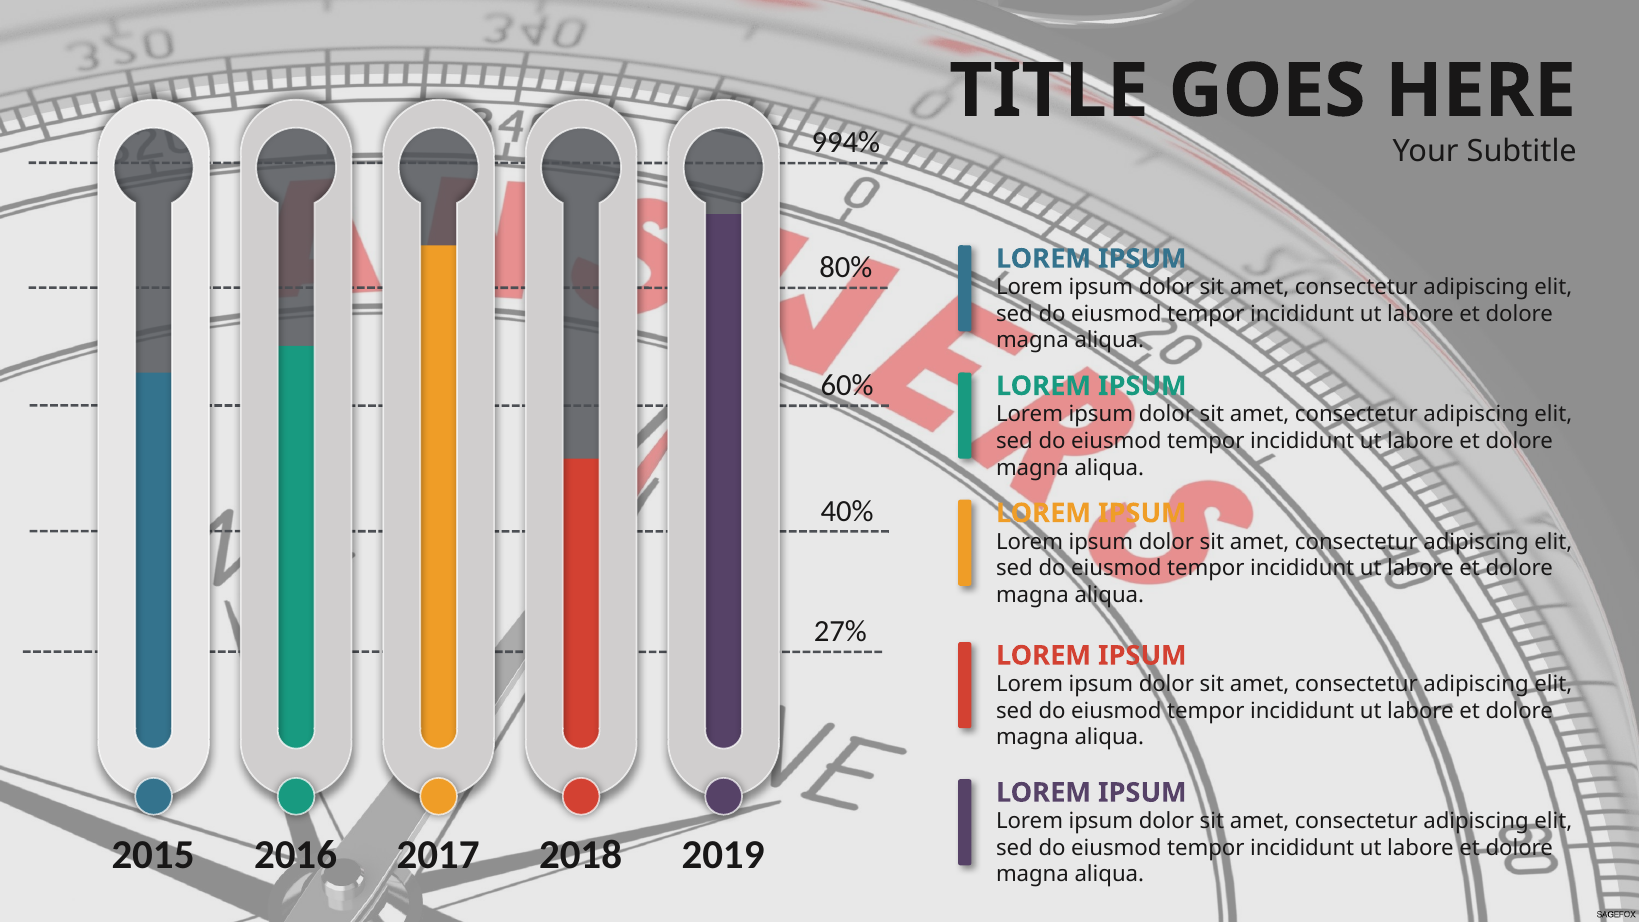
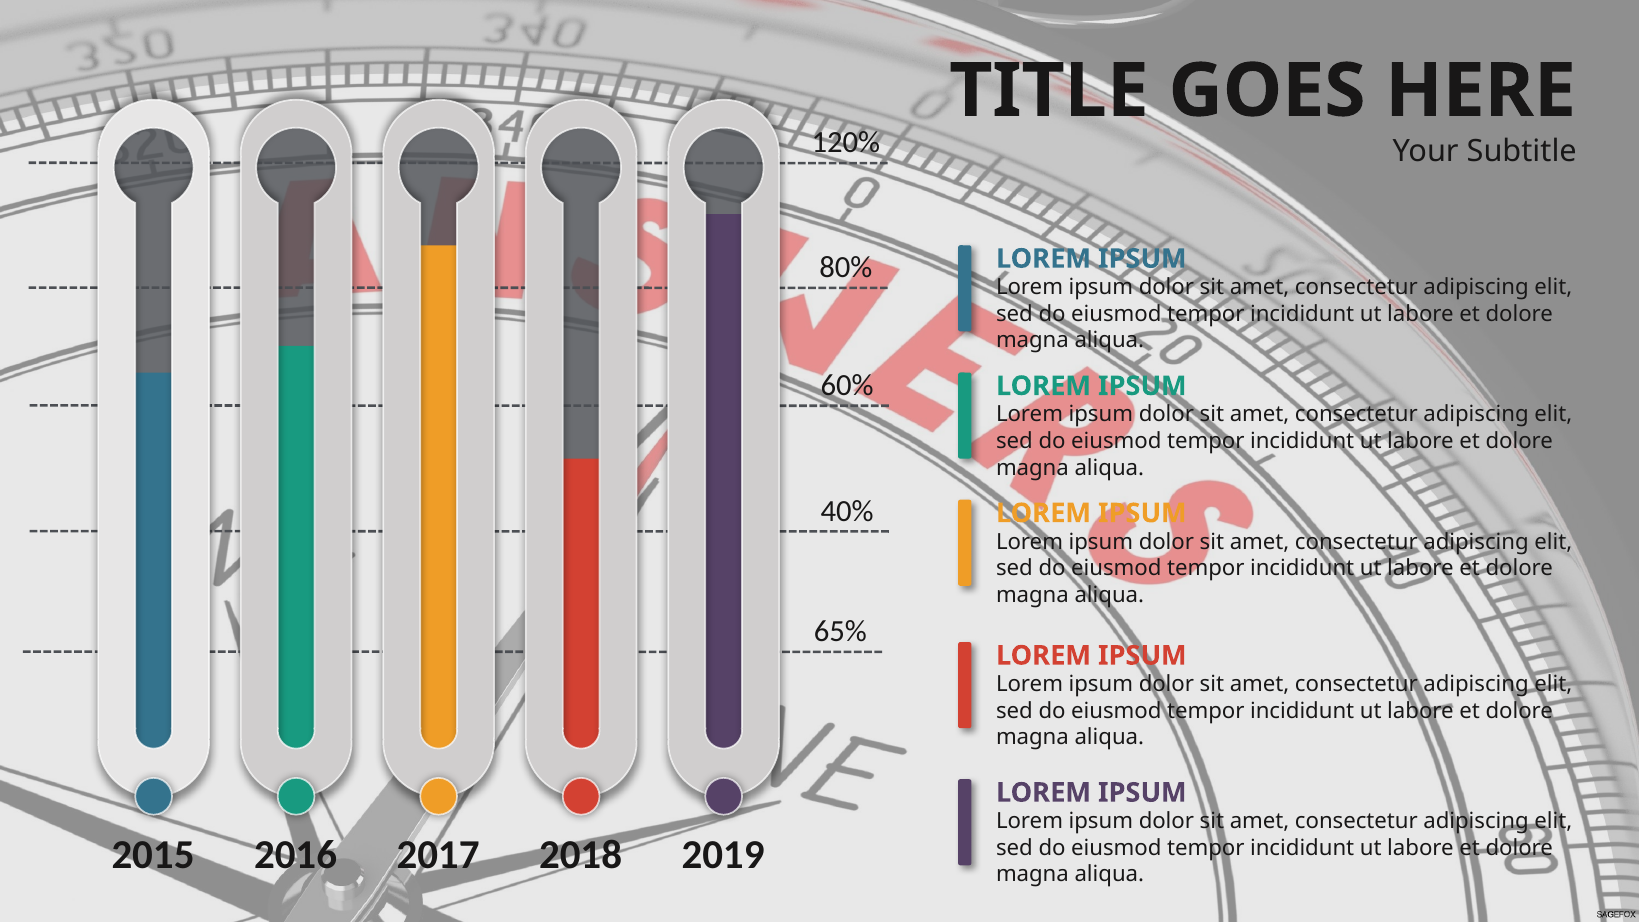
994%: 994% -> 120%
27%: 27% -> 65%
